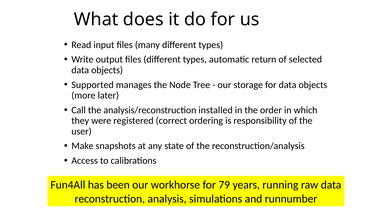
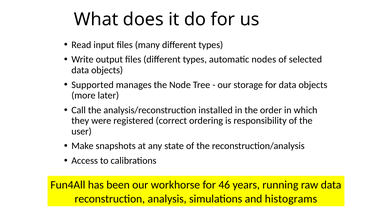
return: return -> nodes
79: 79 -> 46
runnumber: runnumber -> histograms
